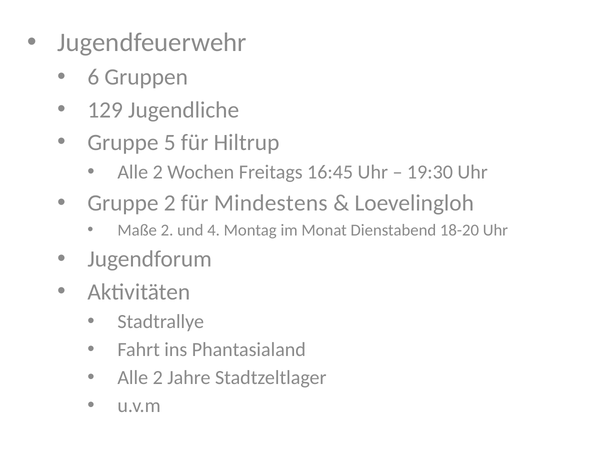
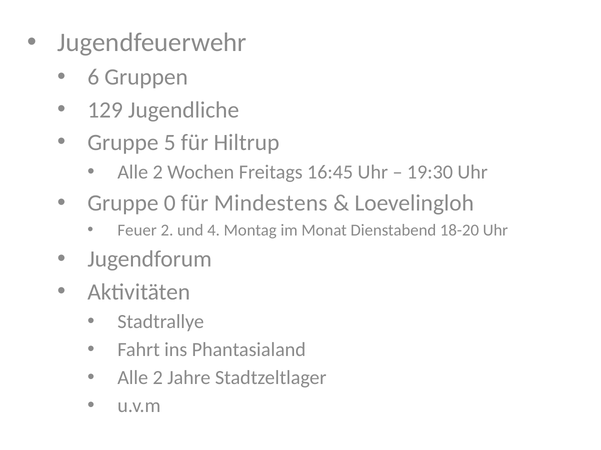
Gruppe 2: 2 -> 0
Maße: Maße -> Feuer
